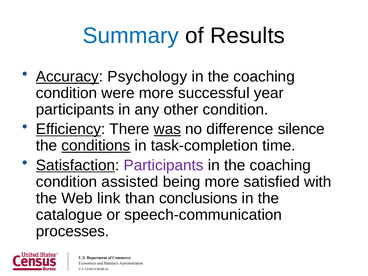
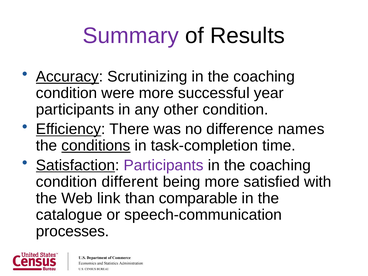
Summary colour: blue -> purple
Psychology: Psychology -> Scrutinizing
was underline: present -> none
silence: silence -> names
assisted: assisted -> different
conclusions: conclusions -> comparable
